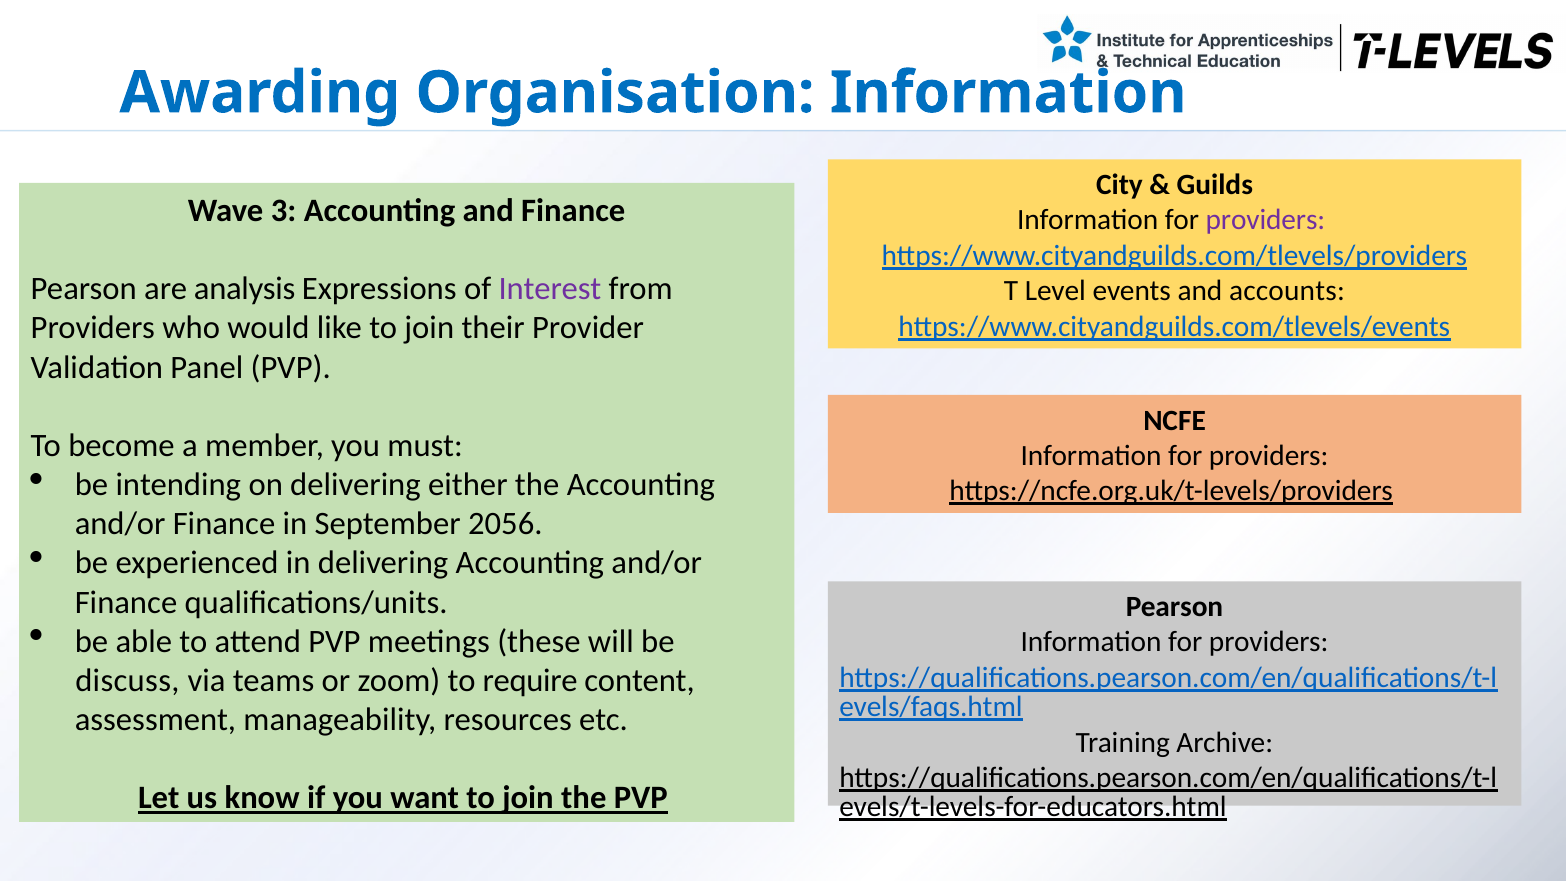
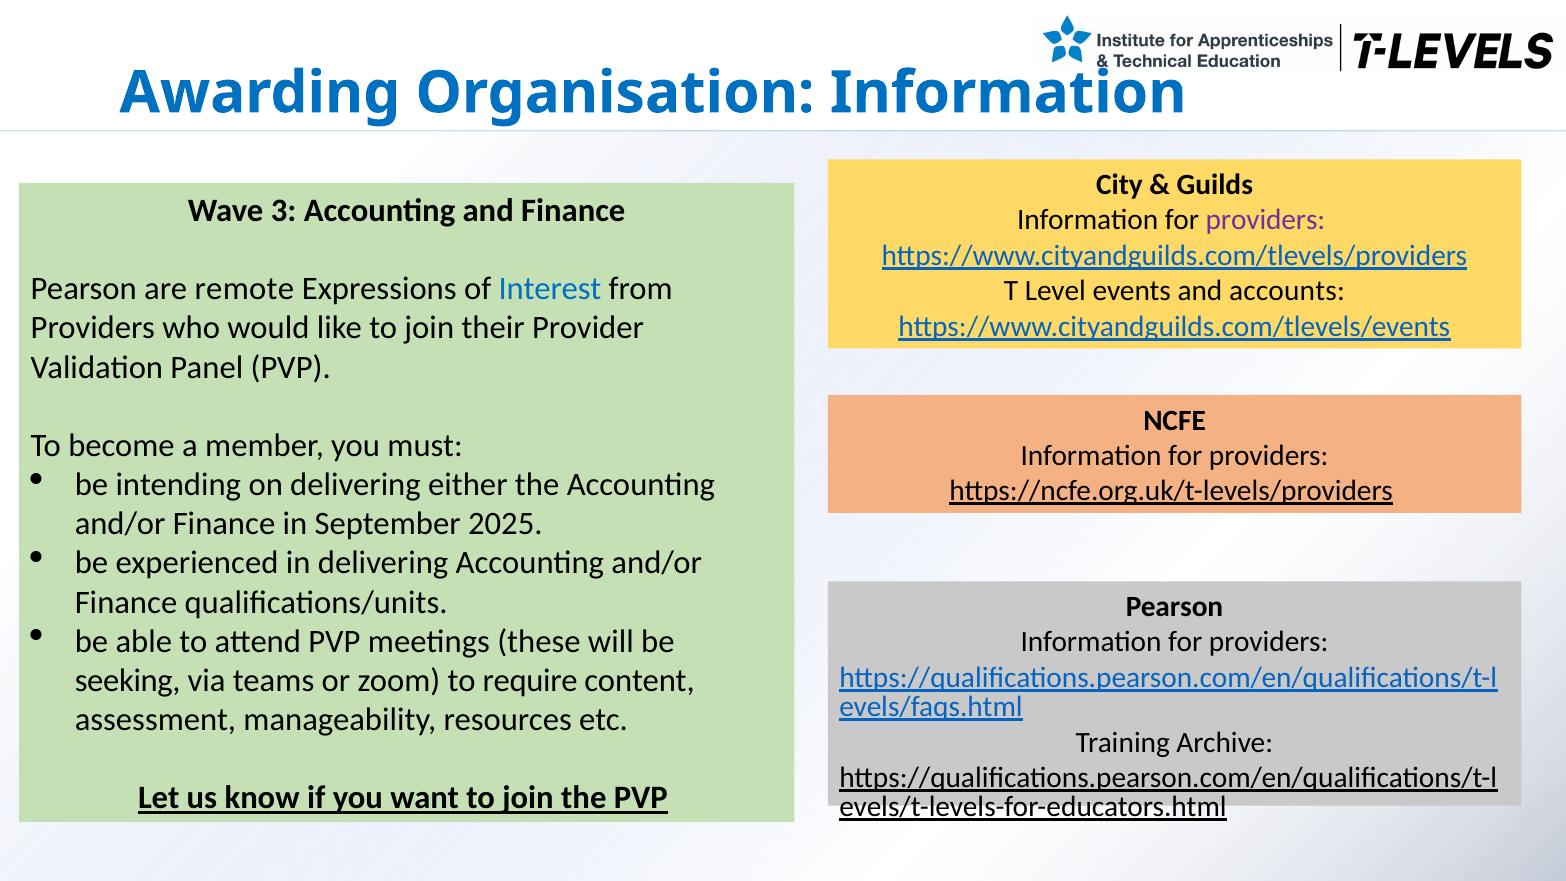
analysis: analysis -> remote
Interest colour: purple -> blue
2056: 2056 -> 2025
discuss: discuss -> seeking
